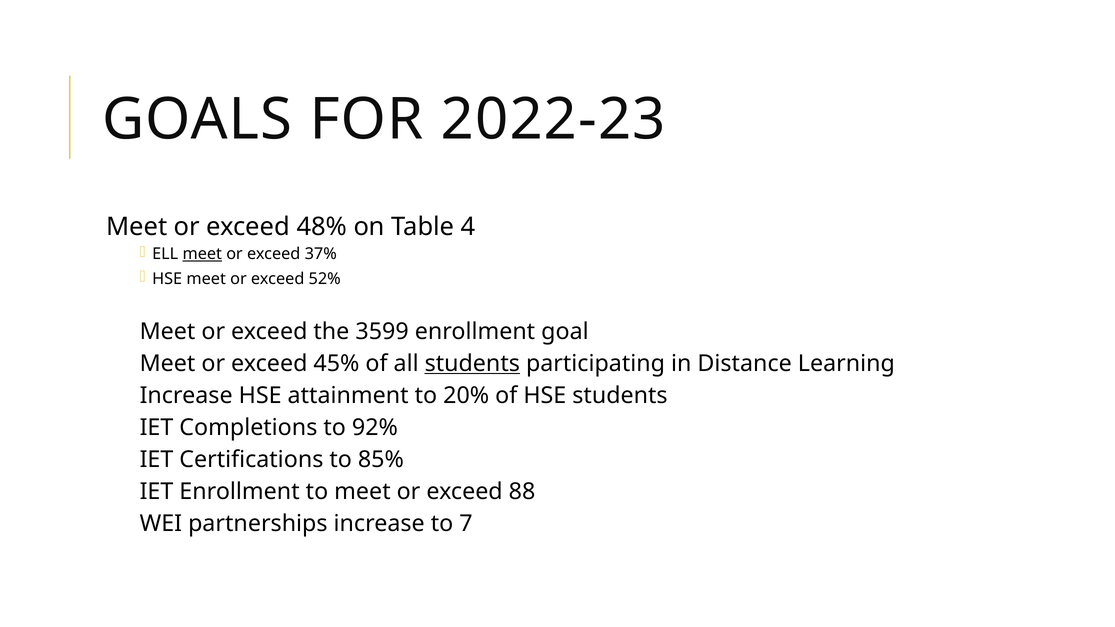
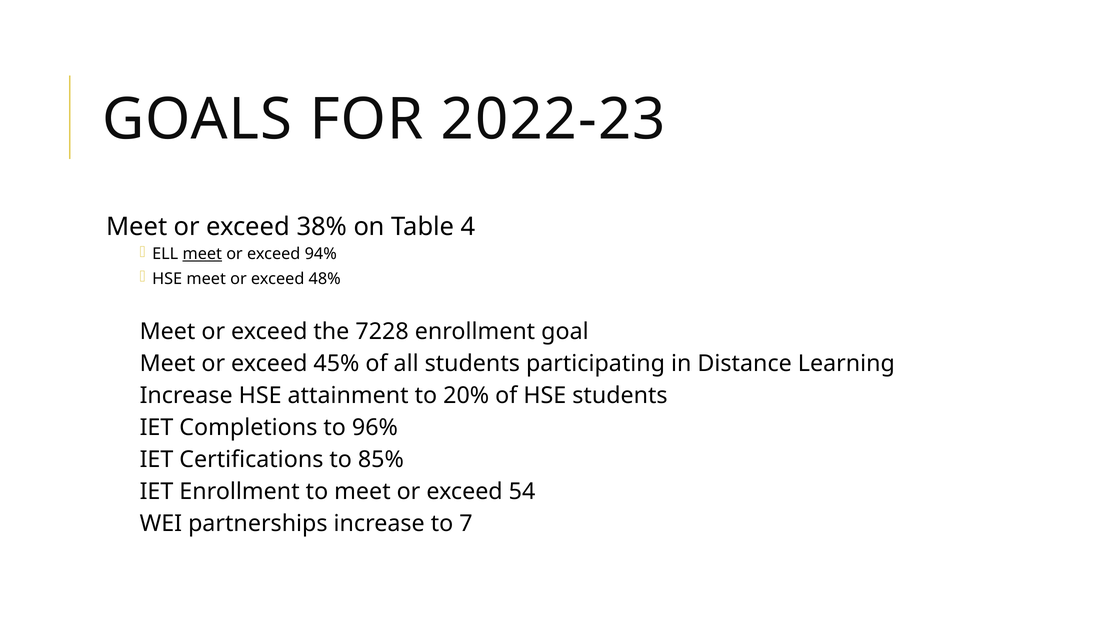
48%: 48% -> 38%
37%: 37% -> 94%
52%: 52% -> 48%
3599: 3599 -> 7228
students at (472, 364) underline: present -> none
92%: 92% -> 96%
88: 88 -> 54
